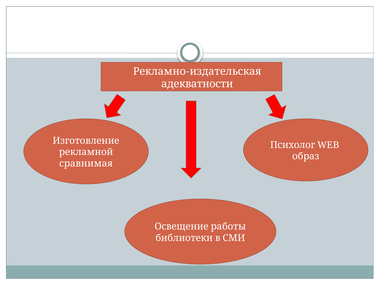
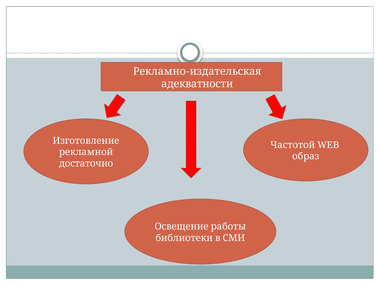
Психолог: Психолог -> Частотой
сравнимая: сравнимая -> достаточно
